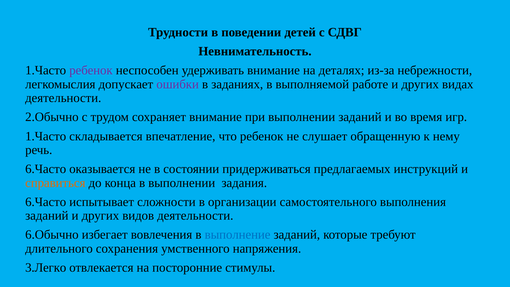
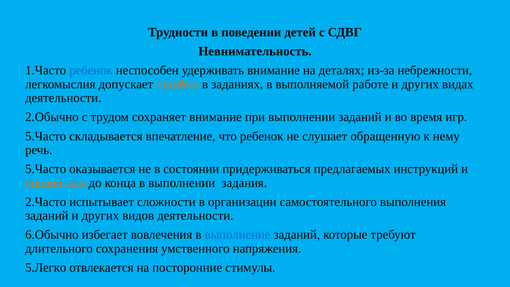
ребенок at (91, 70) colour: purple -> blue
ошибки colour: purple -> orange
1.Часто at (46, 136): 1.Часто -> 5.Часто
6.Часто at (46, 169): 6.Часто -> 5.Часто
6.Часто at (46, 202): 6.Часто -> 2.Часто
3.Легко: 3.Легко -> 5.Легко
